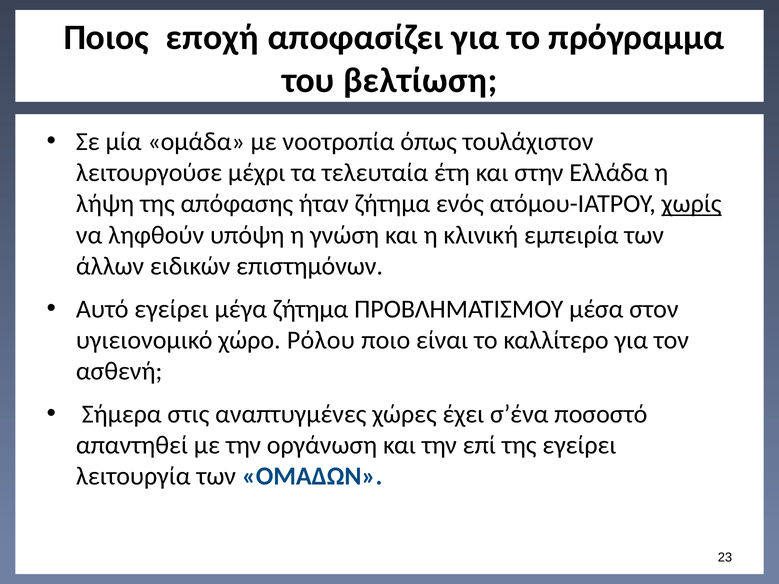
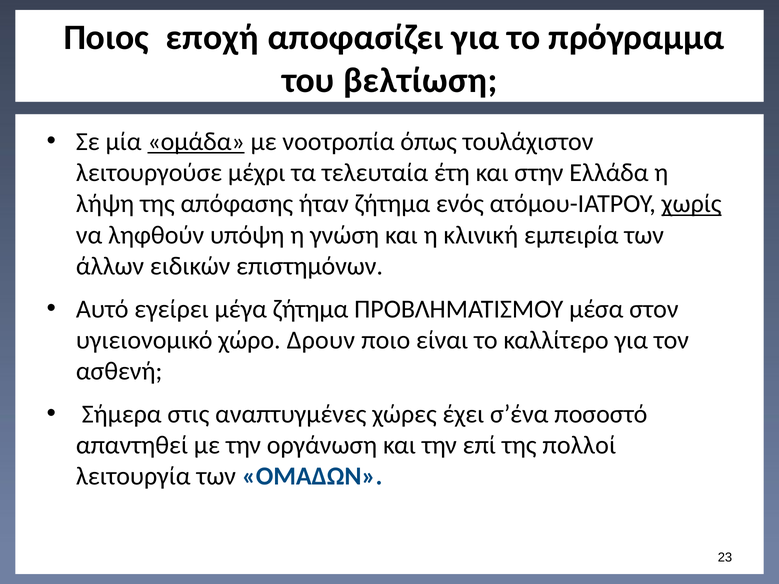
ομάδα underline: none -> present
Ρόλου: Ρόλου -> Δρουν
της εγείρει: εγείρει -> πολλοί
